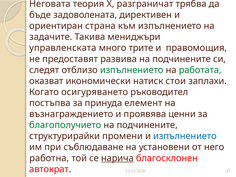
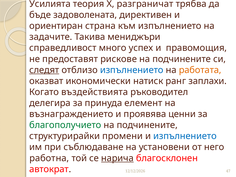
Неговата: Неговата -> Усилията
управленската: управленската -> справедливост
трите: трите -> успех
развива: развива -> рискове
следят underline: none -> present
изпълнението at (132, 70) colour: green -> blue
работата colour: green -> orange
стои: стои -> ранг
осигуряването: осигуряването -> въздействията
постъпва: постъпва -> делегира
